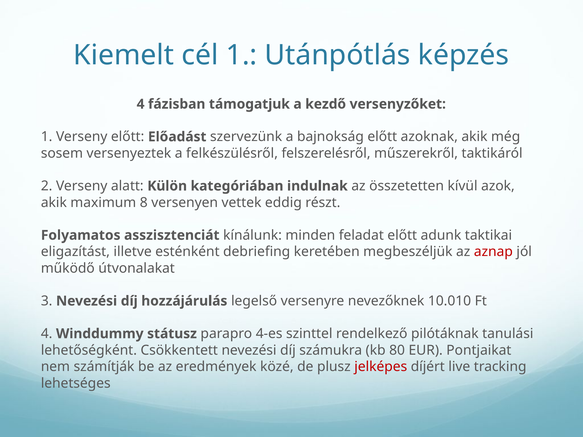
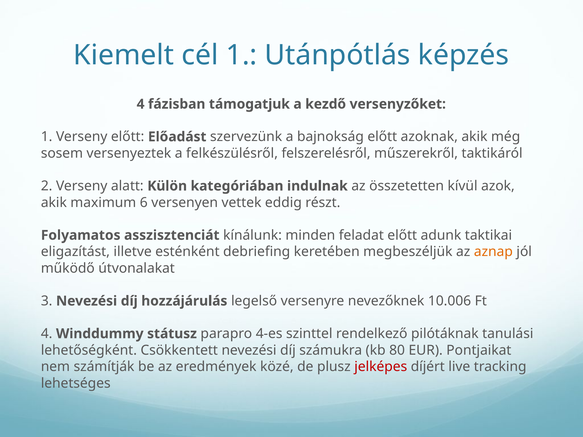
8: 8 -> 6
aznap colour: red -> orange
10.010: 10.010 -> 10.006
